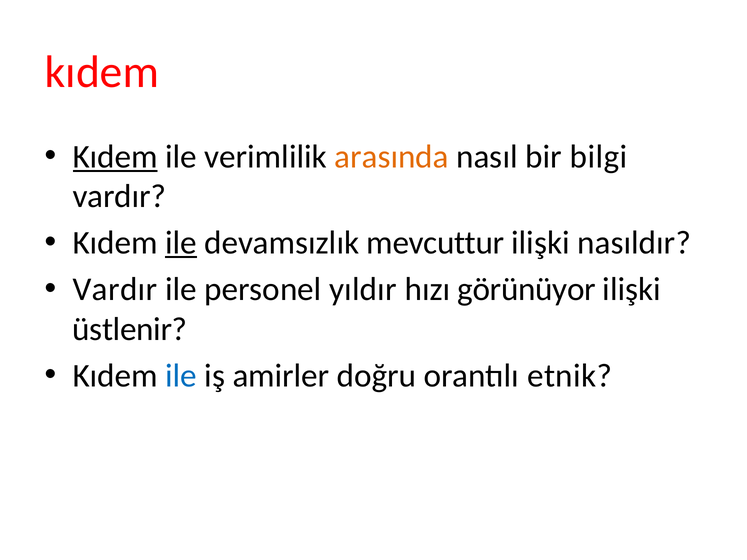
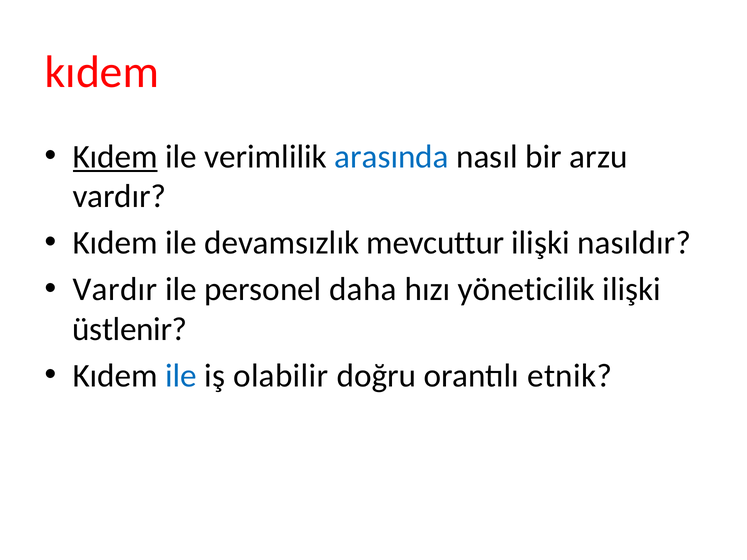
arasında colour: orange -> blue
bilgi: bilgi -> arzu
ile at (181, 243) underline: present -> none
yıldır: yıldır -> daha
görünüyor: görünüyor -> yöneticilik
amirler: amirler -> olabilir
